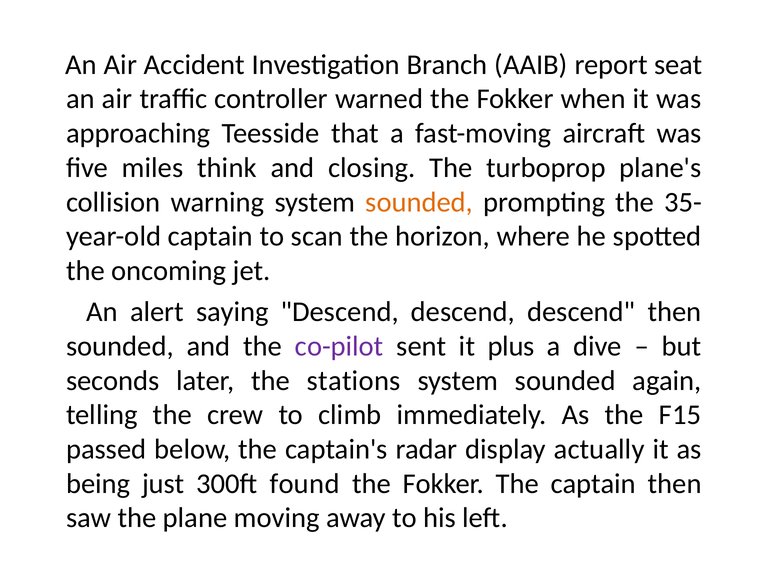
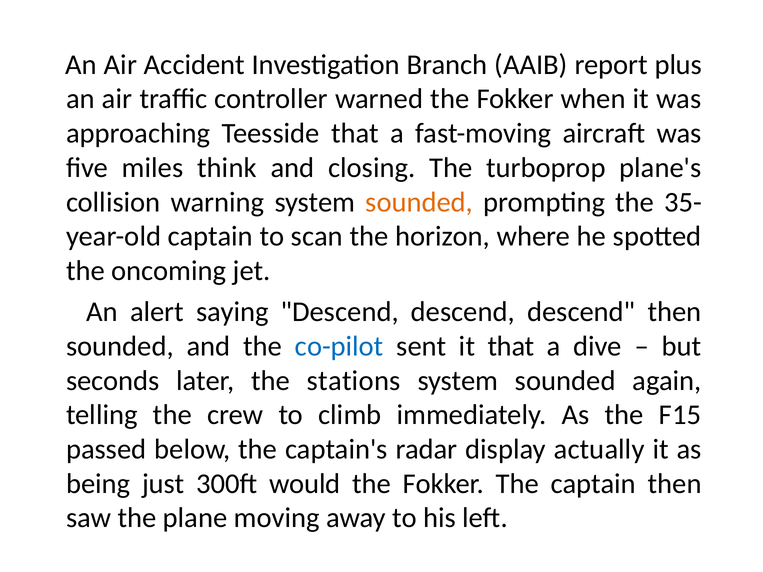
seat: seat -> plus
co-pilot colour: purple -> blue
it plus: plus -> that
found: found -> would
